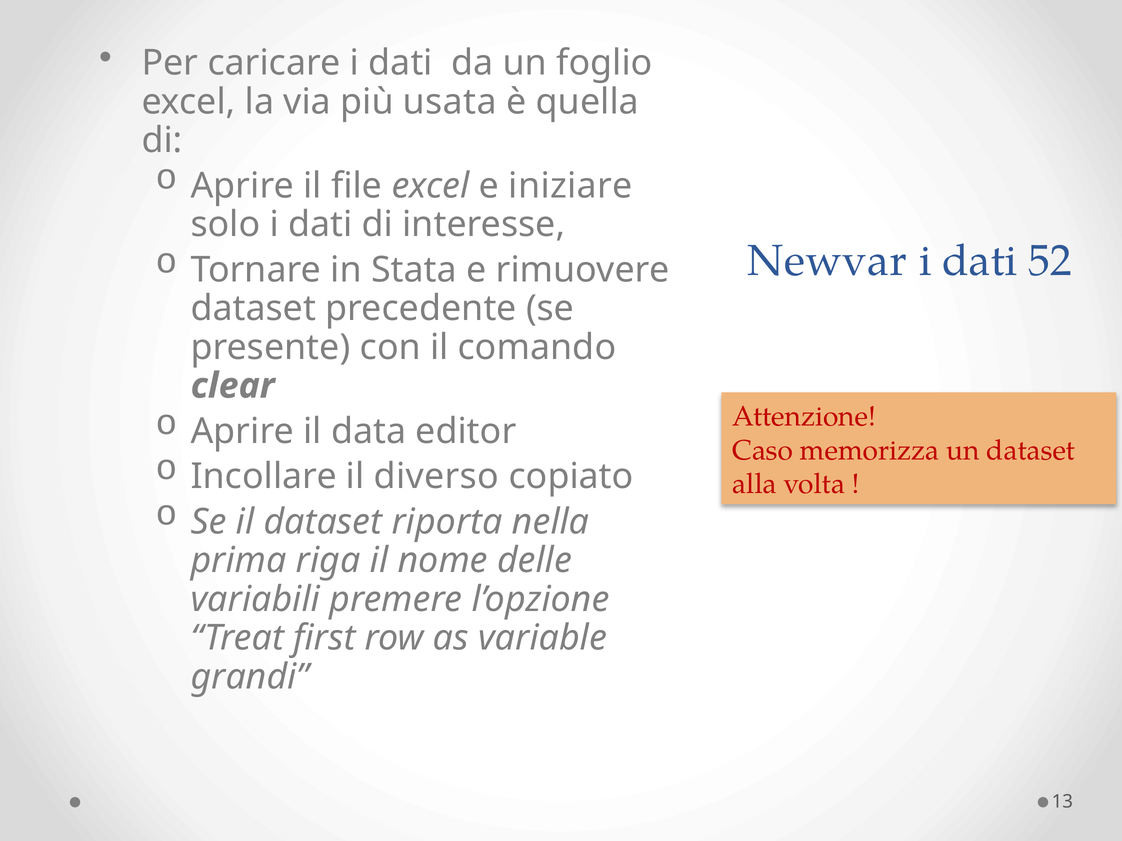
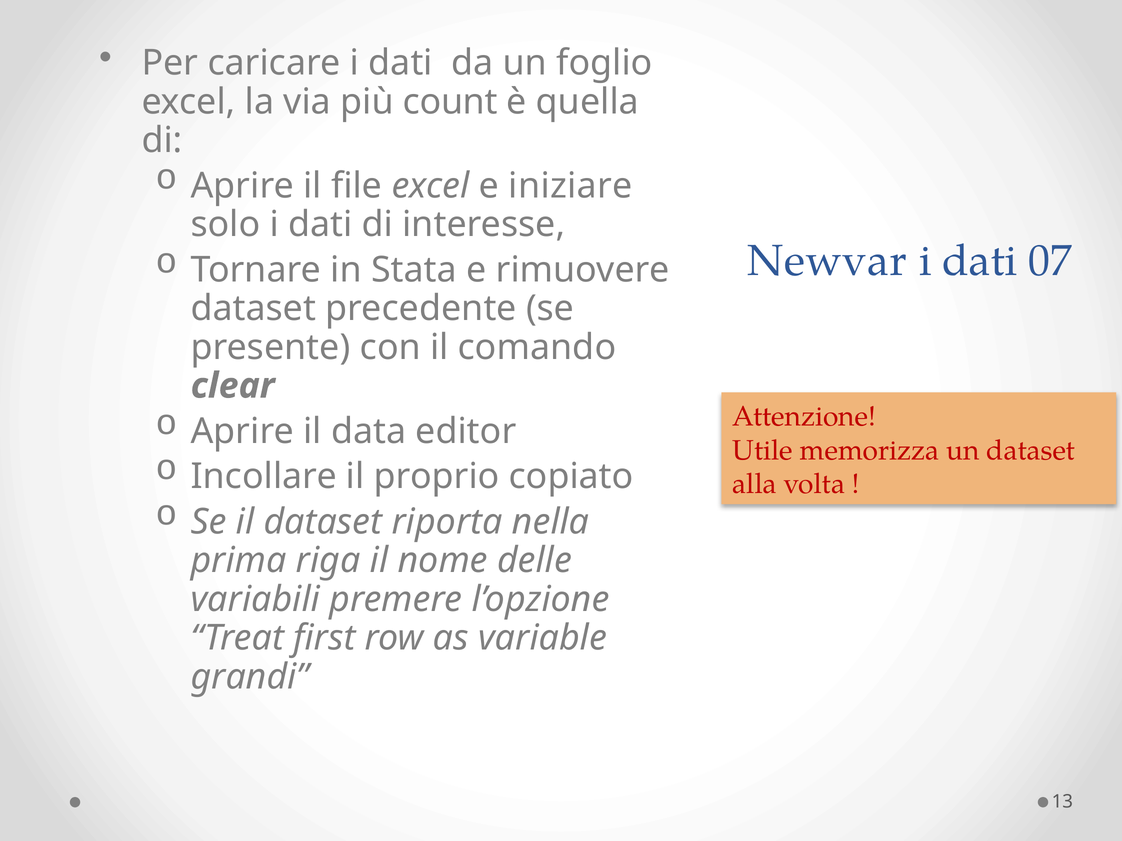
usata: usata -> count
52: 52 -> 07
Caso: Caso -> Utile
diverso: diverso -> proprio
